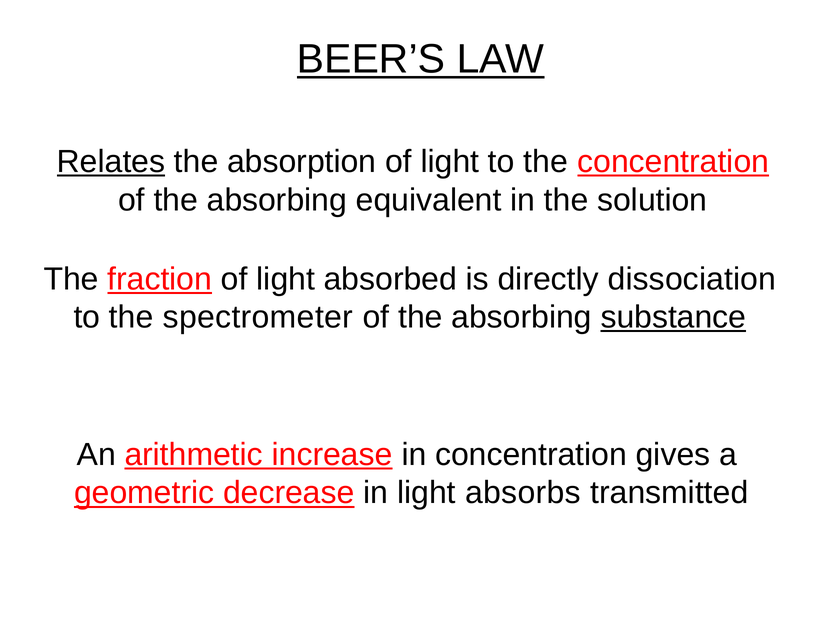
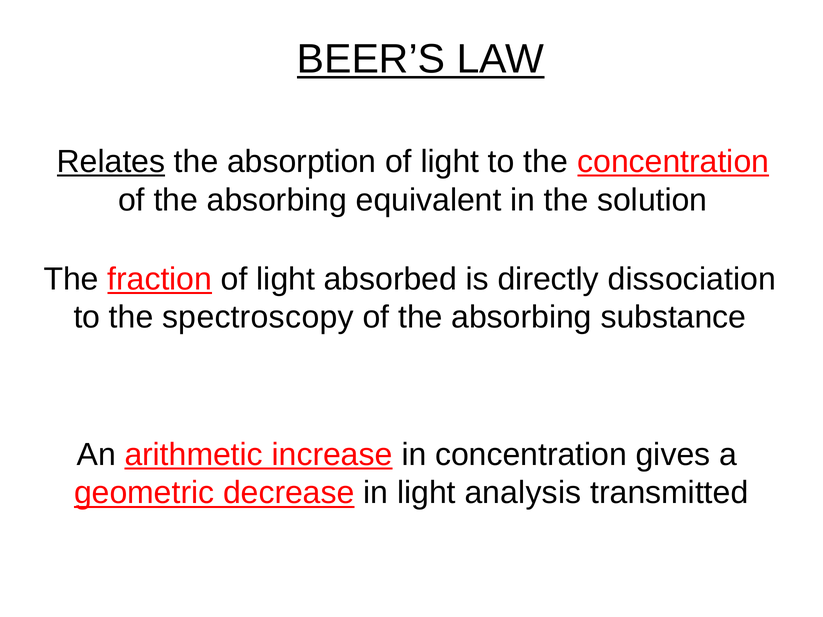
spectrometer: spectrometer -> spectroscopy
substance underline: present -> none
absorbs: absorbs -> analysis
